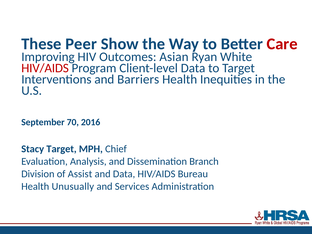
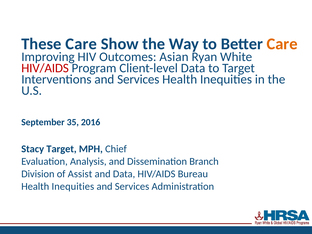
These Peer: Peer -> Care
Care at (282, 44) colour: red -> orange
Interventions and Barriers: Barriers -> Services
70: 70 -> 35
Unusually at (73, 186): Unusually -> Inequities
